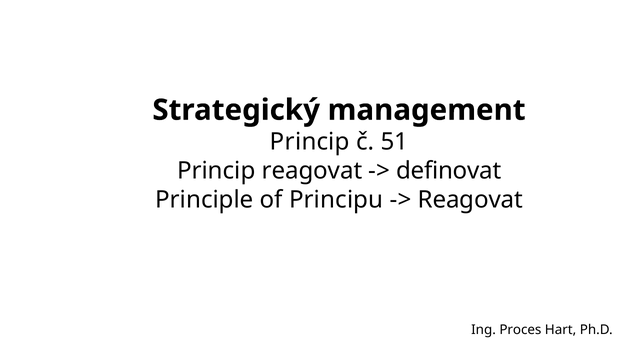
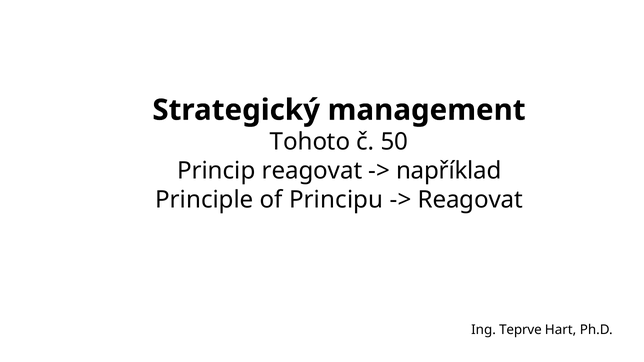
Princip at (310, 142): Princip -> Tohoto
51: 51 -> 50
definovat: definovat -> například
Proces: Proces -> Teprve
